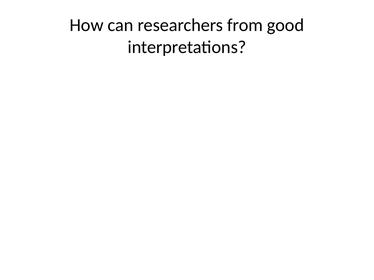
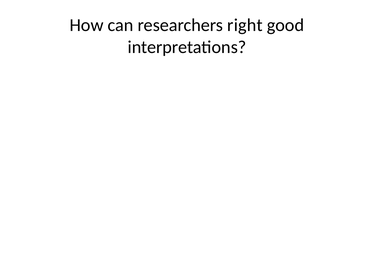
from: from -> right
